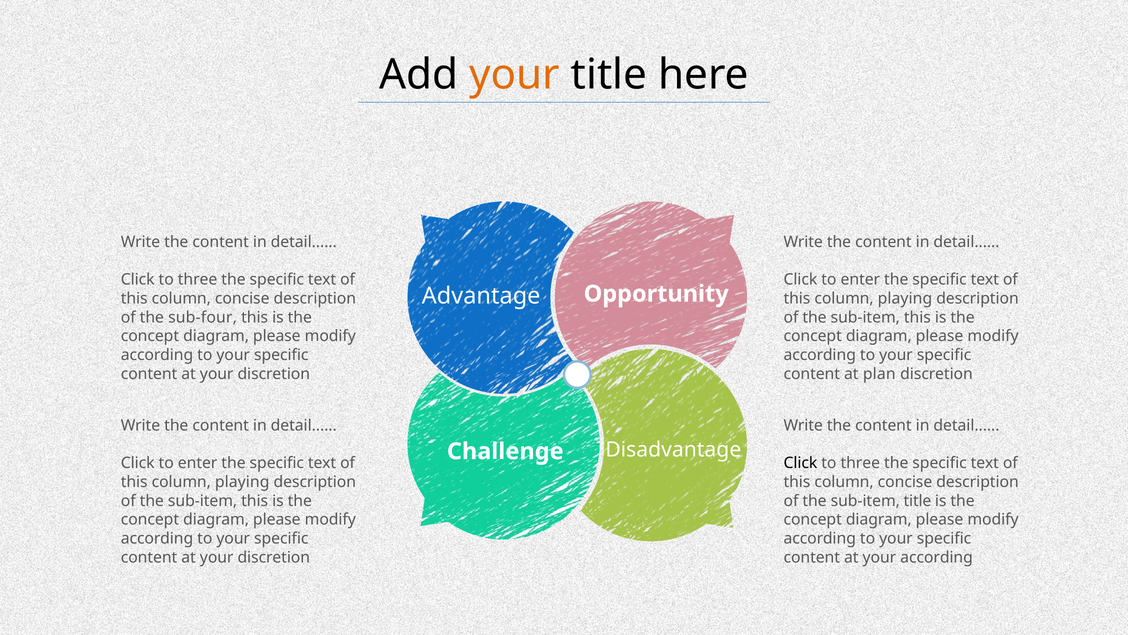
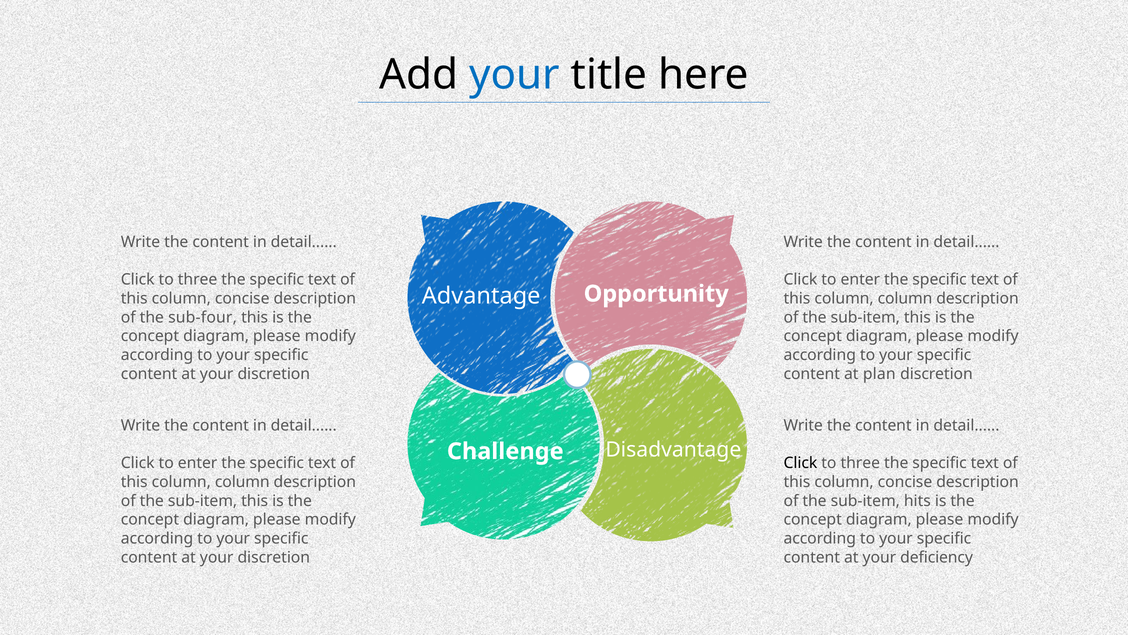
your at (515, 75) colour: orange -> blue
playing at (905, 298): playing -> column
playing at (242, 482): playing -> column
sub-item title: title -> hits
your according: according -> deficiency
